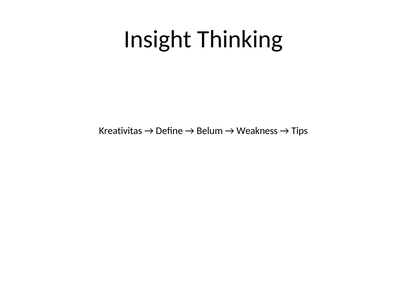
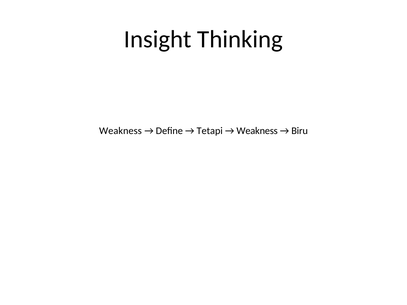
Kreativitas at (121, 131): Kreativitas -> Weakness
Belum: Belum -> Tetapi
Tips: Tips -> Biru
